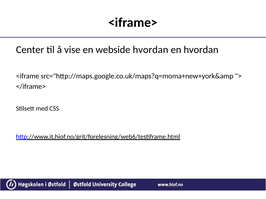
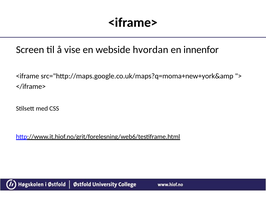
Center: Center -> Screen
en hvordan: hvordan -> innenfor
